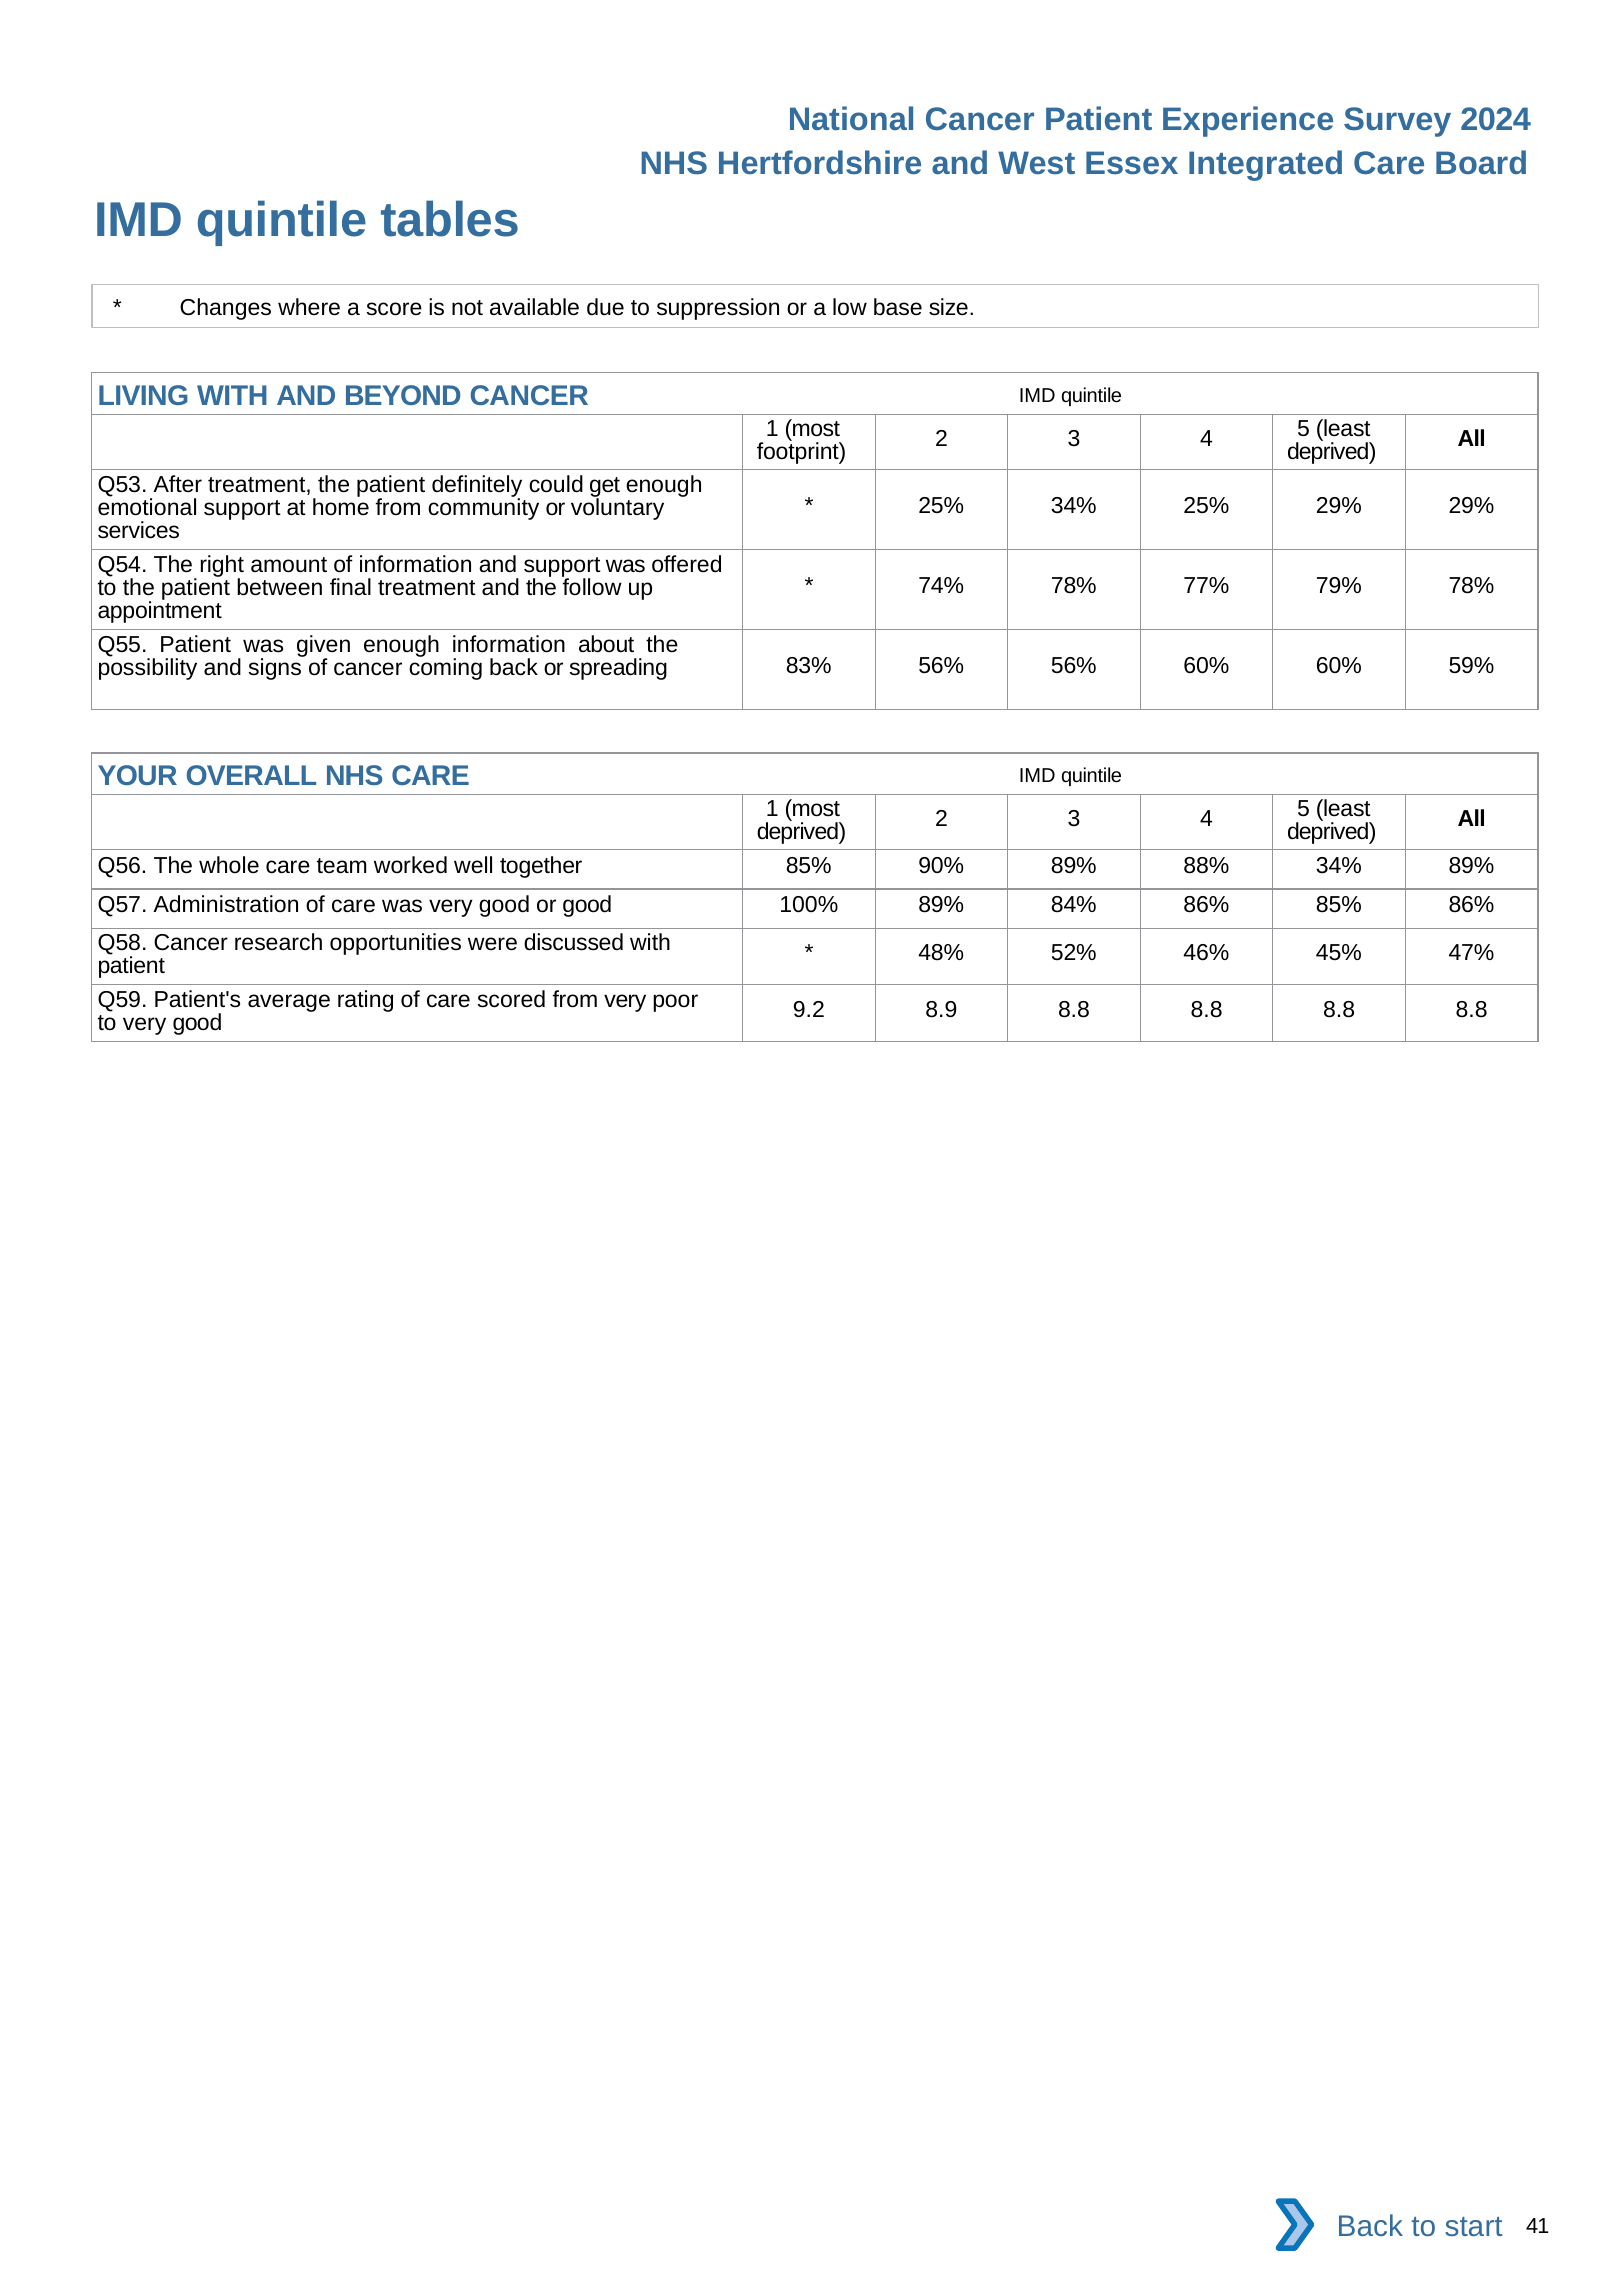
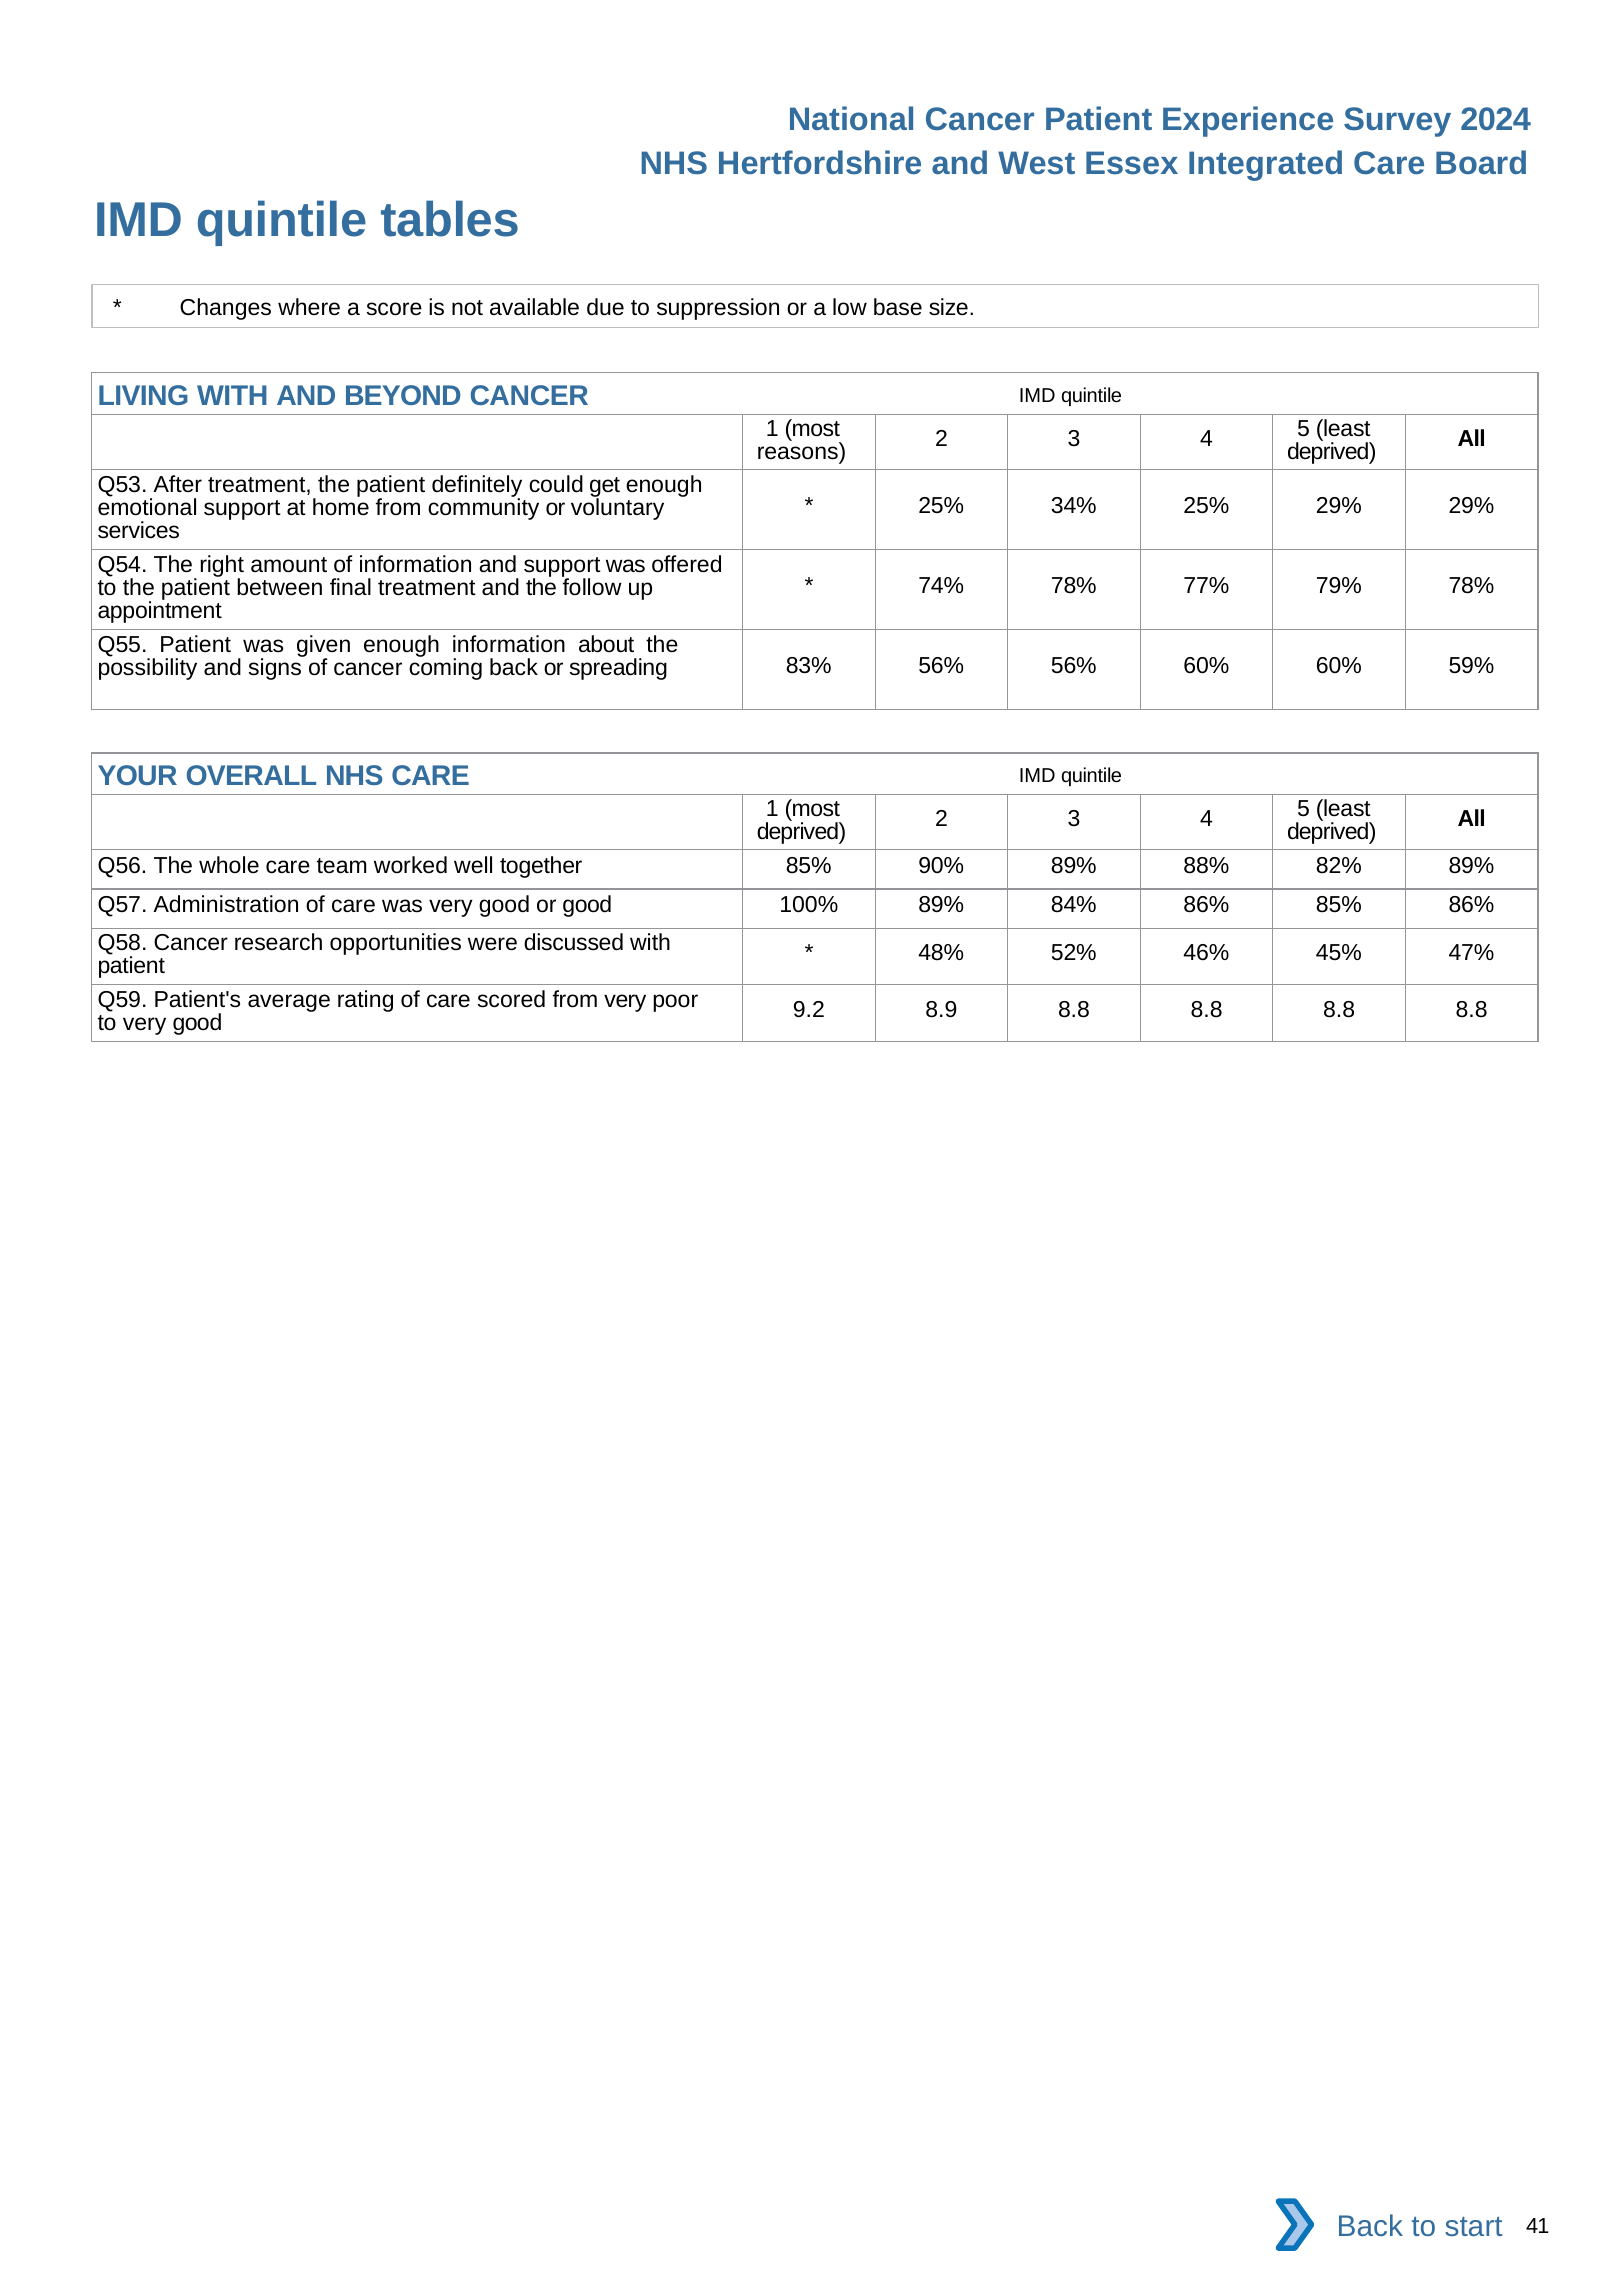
footprint: footprint -> reasons
88% 34%: 34% -> 82%
